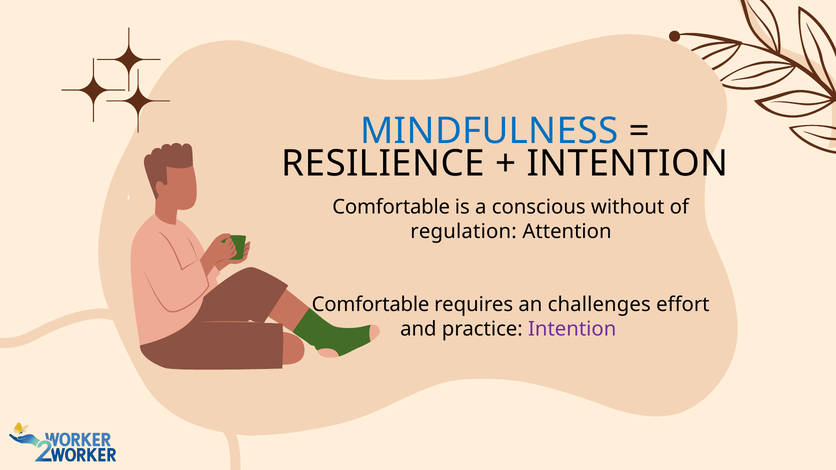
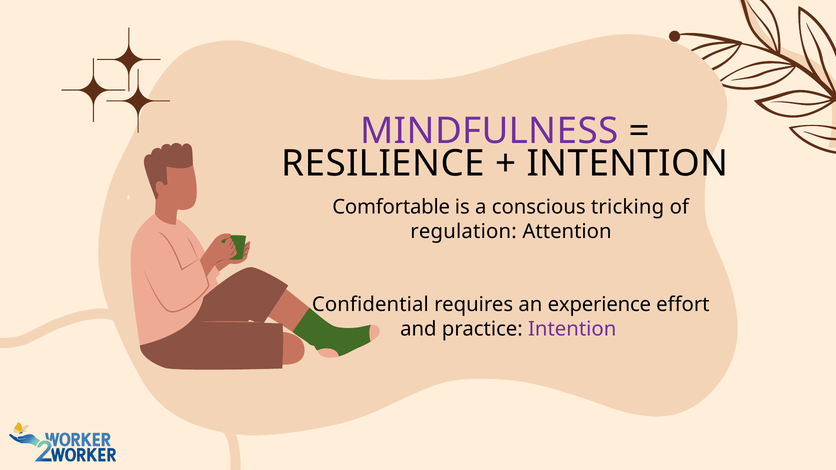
MINDFULNESS colour: blue -> purple
without: without -> tricking
Comfortable at (371, 305): Comfortable -> Confidential
challenges: challenges -> experience
